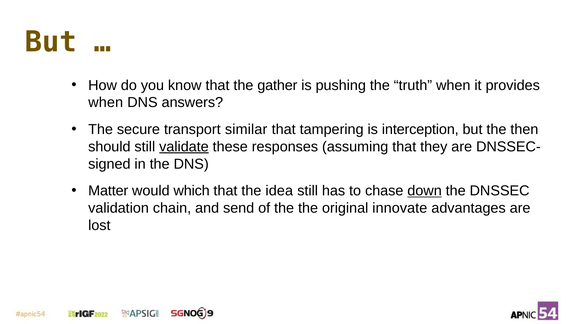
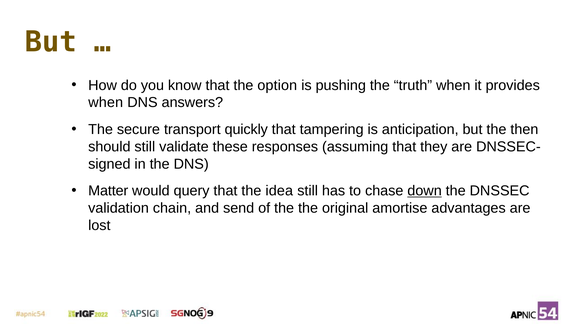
gather: gather -> option
similar: similar -> quickly
interception: interception -> anticipation
validate underline: present -> none
which: which -> query
innovate: innovate -> amortise
